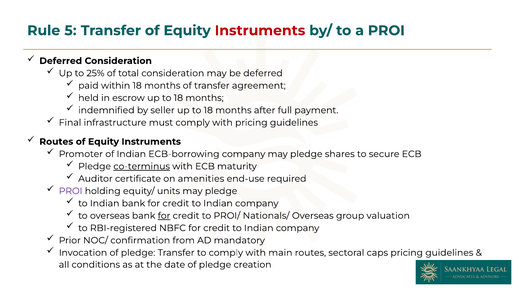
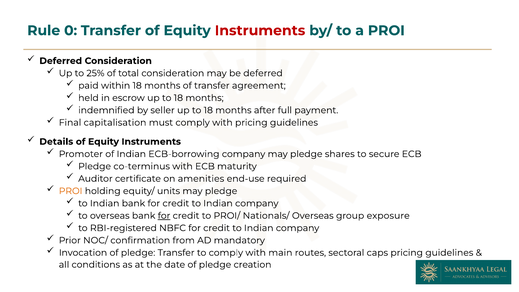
5: 5 -> 0
infrastructure: infrastructure -> capitalisation
Routes at (56, 142): Routes -> Details
co-terminus underline: present -> none
PROI at (71, 191) colour: purple -> orange
valuation: valuation -> exposure
